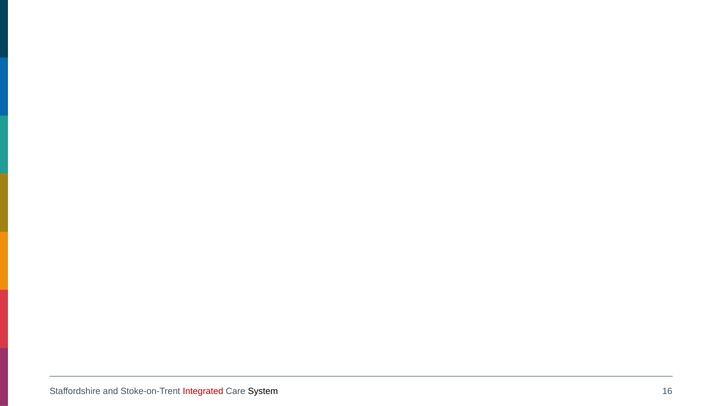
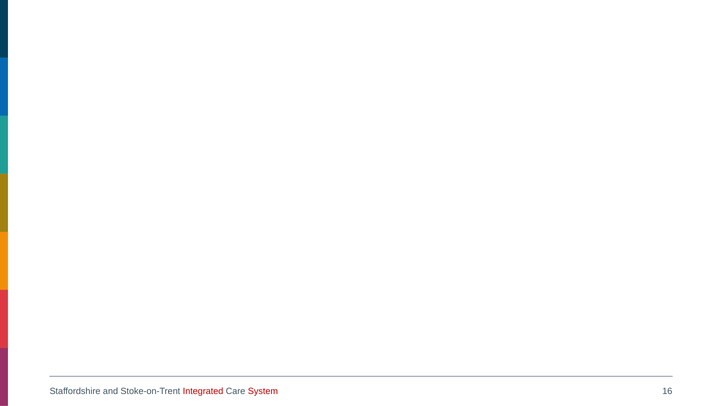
System colour: black -> red
